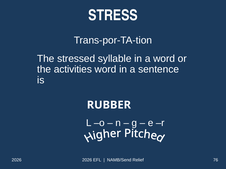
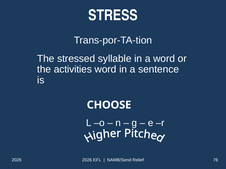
RUBBER: RUBBER -> CHOOSE
